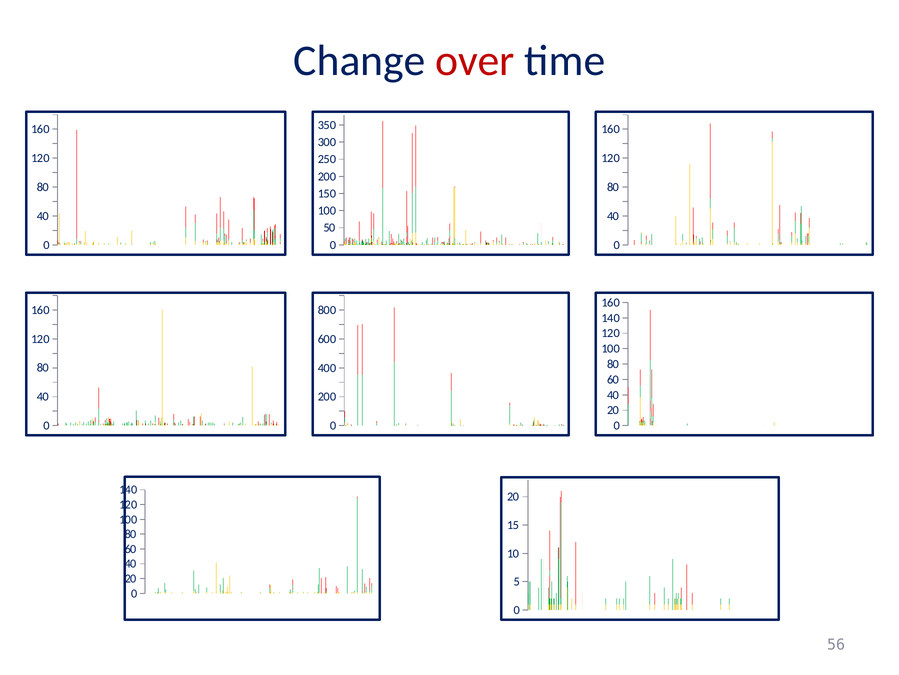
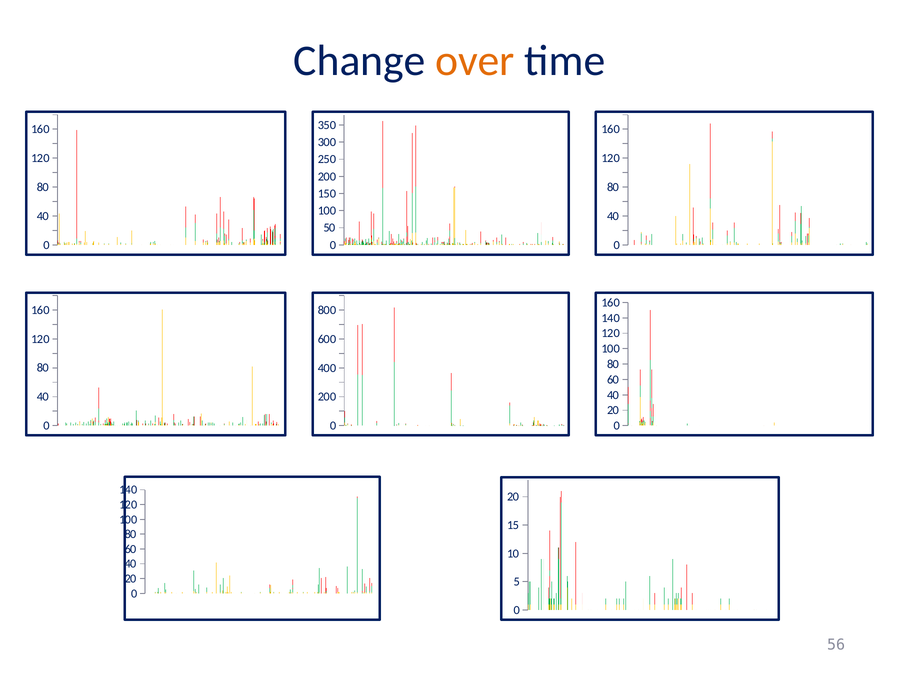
over colour: red -> orange
